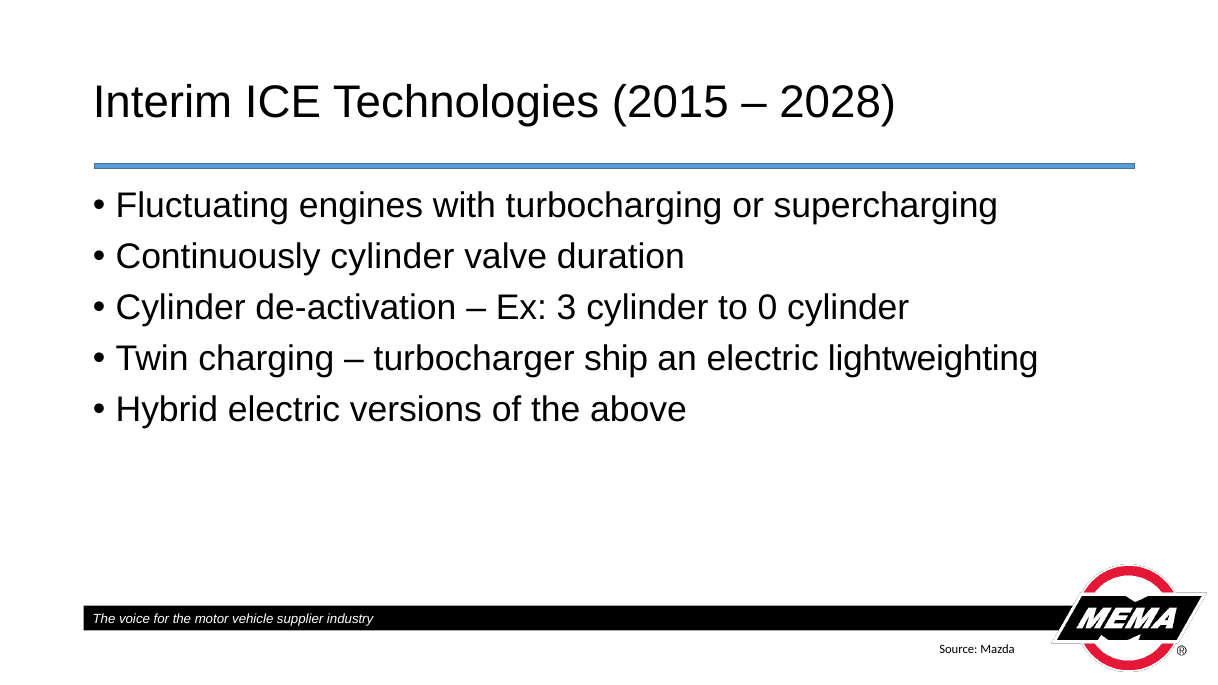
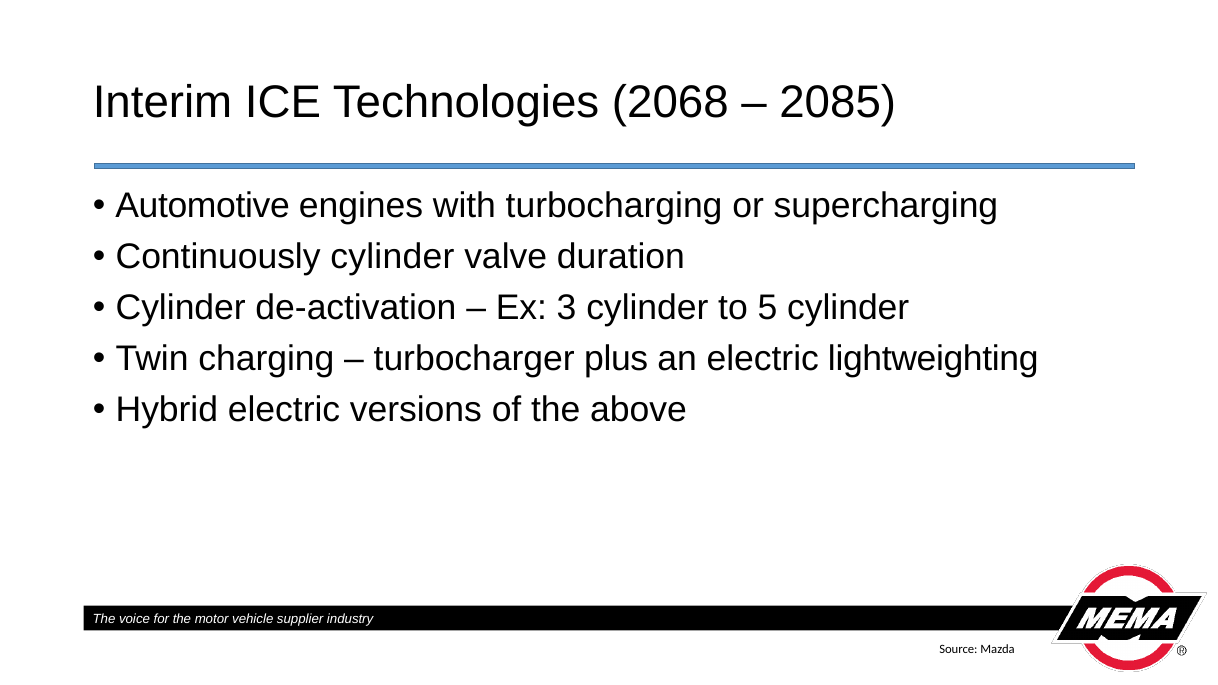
2015: 2015 -> 2068
2028: 2028 -> 2085
Fluctuating: Fluctuating -> Automotive
0: 0 -> 5
ship: ship -> plus
